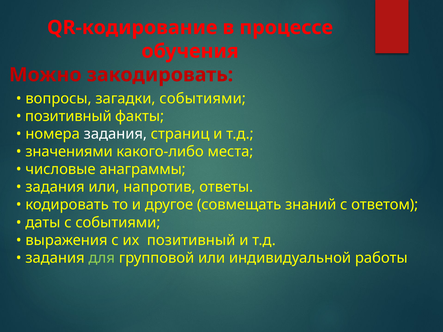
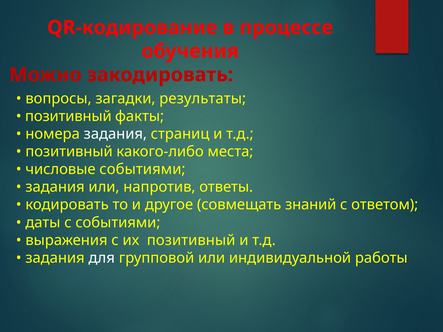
загадки событиями: событиями -> результаты
значениями at (69, 152): значениями -> позитивный
числовые анаграммы: анаграммы -> событиями
для colour: light green -> white
